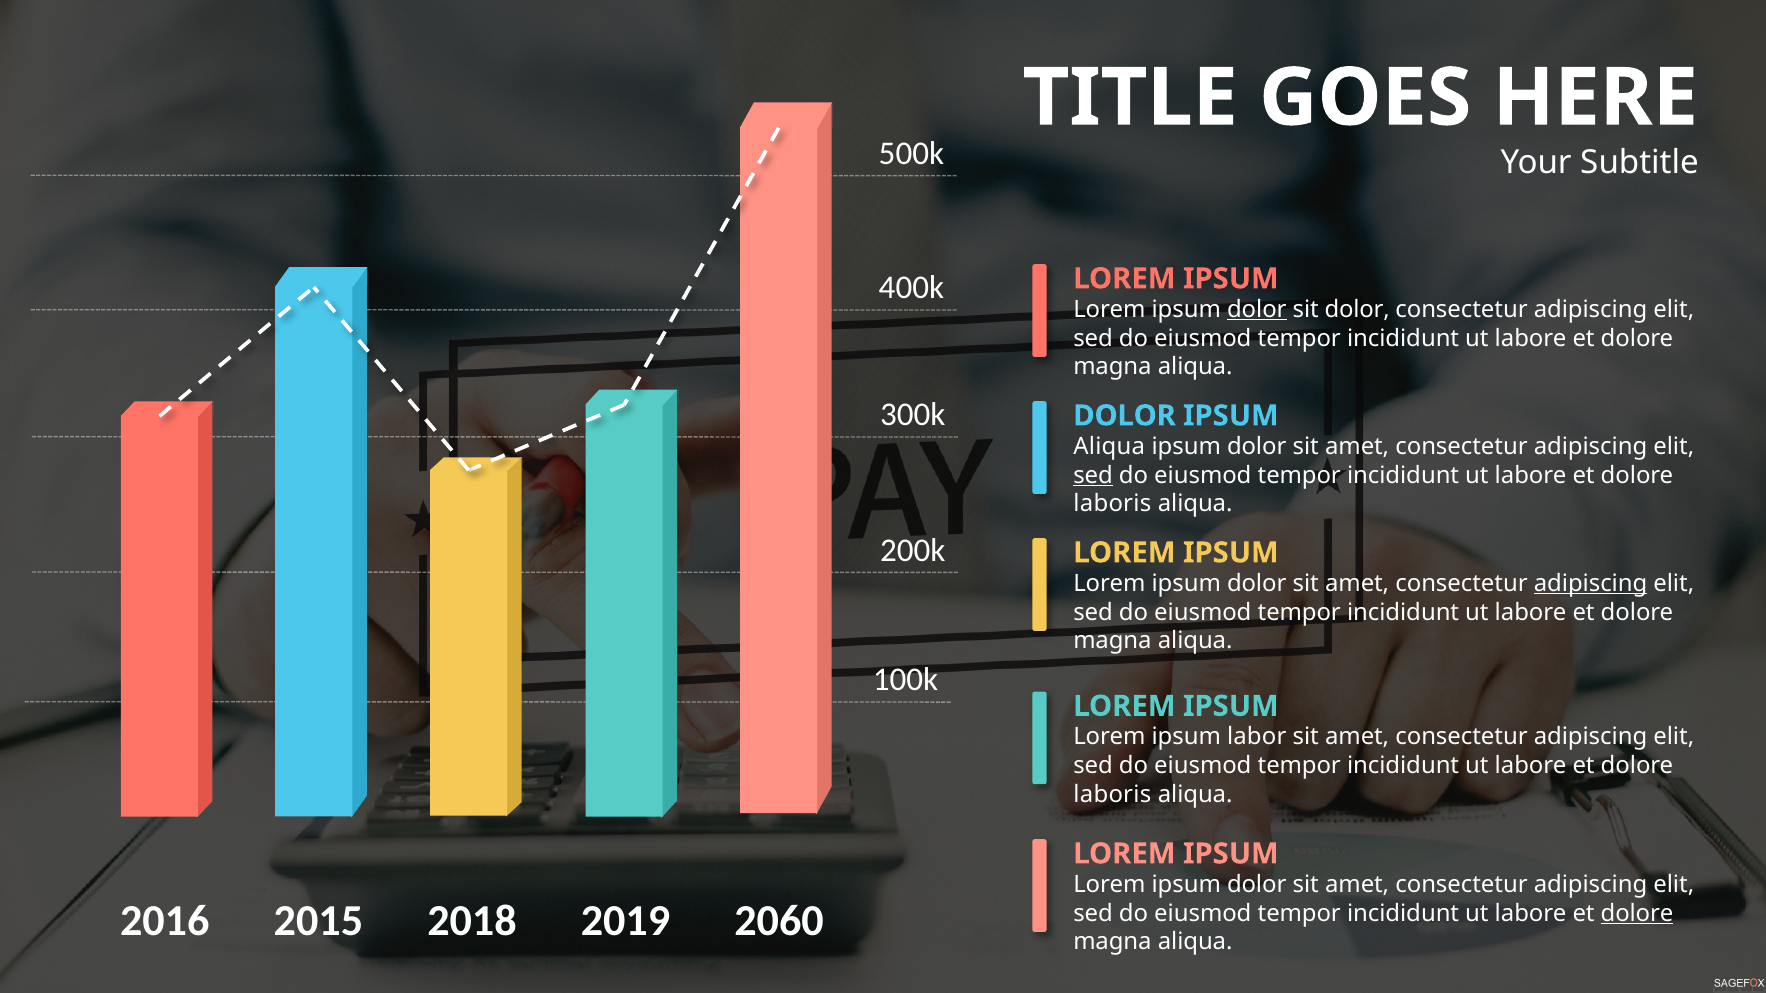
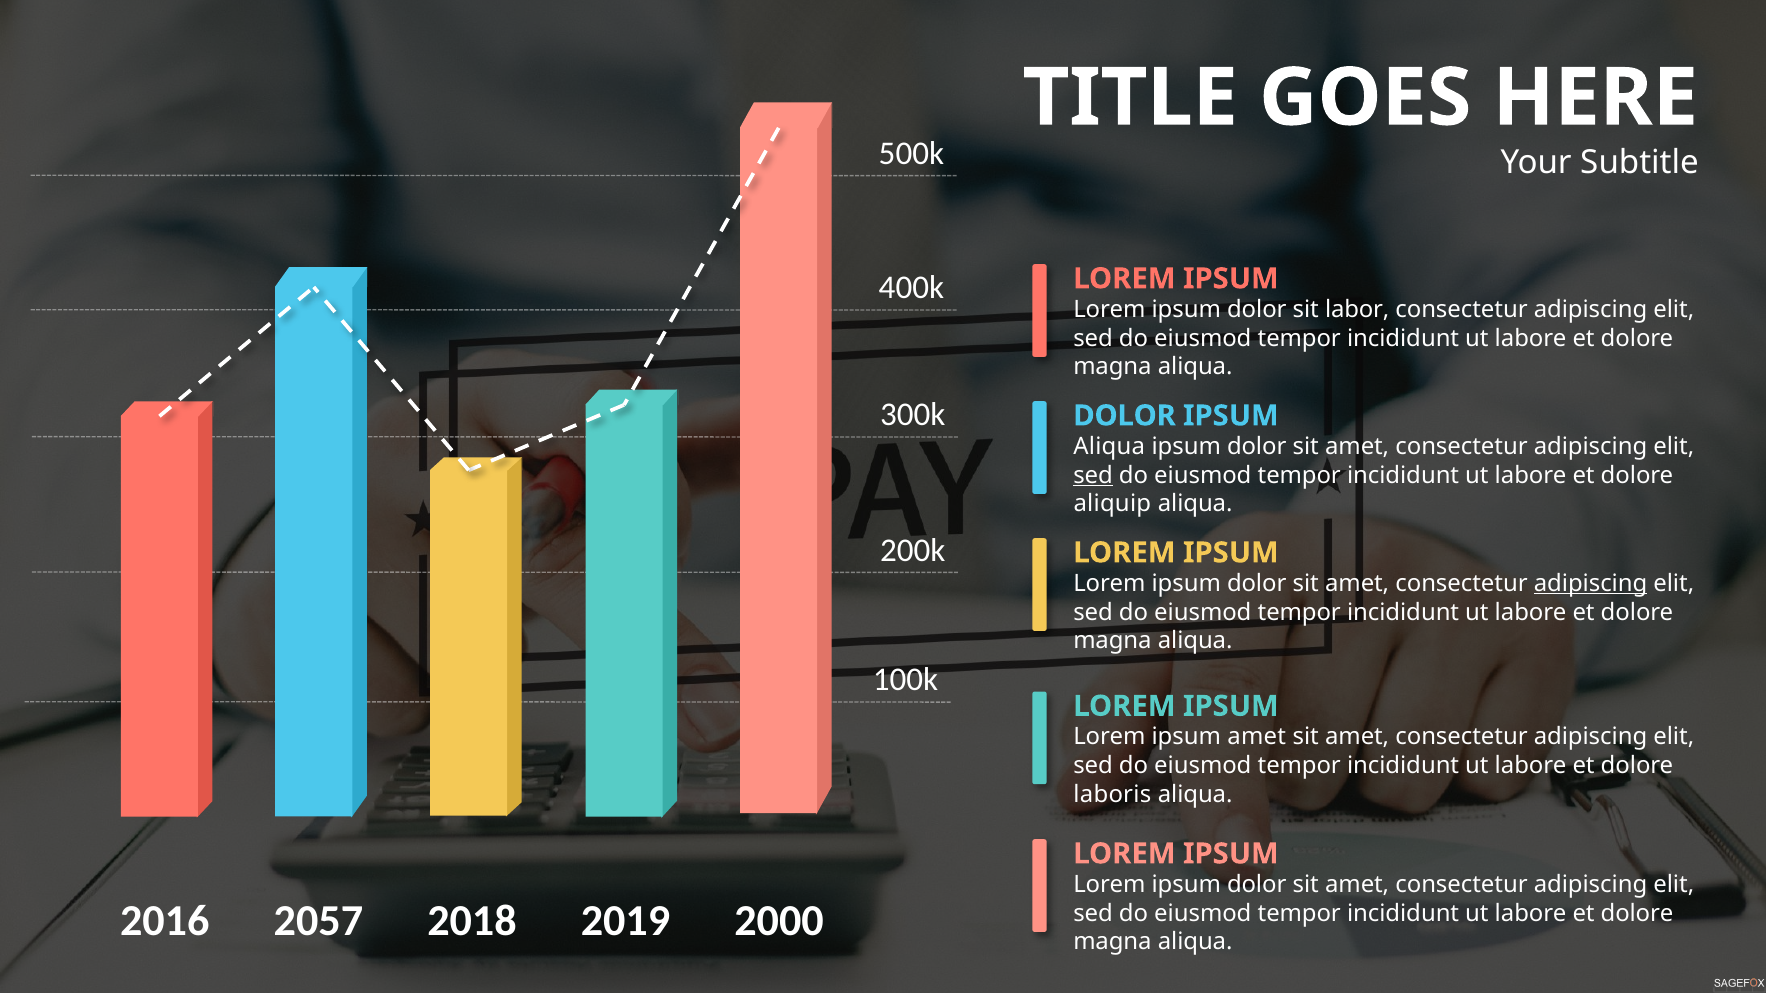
dolor at (1257, 310) underline: present -> none
sit dolor: dolor -> labor
laboris at (1112, 504): laboris -> aliquip
ipsum labor: labor -> amet
2015: 2015 -> 2057
2060: 2060 -> 2000
dolore at (1637, 914) underline: present -> none
